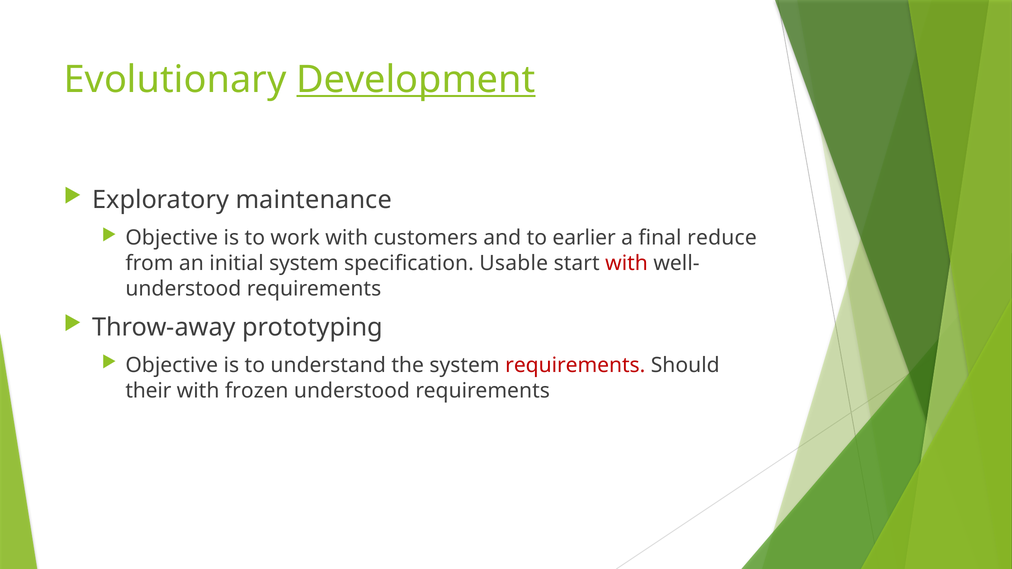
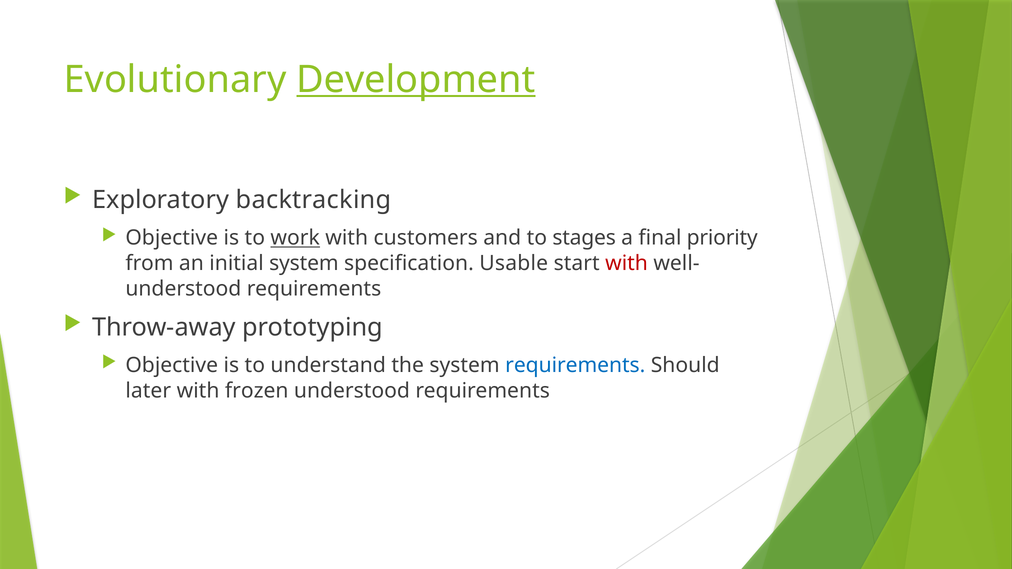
maintenance: maintenance -> backtracking
work underline: none -> present
earlier: earlier -> stages
reduce: reduce -> priority
requirements at (575, 366) colour: red -> blue
their: their -> later
